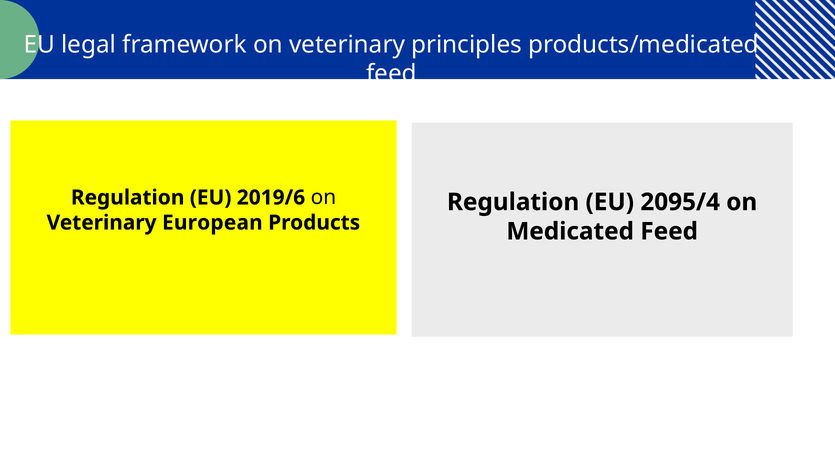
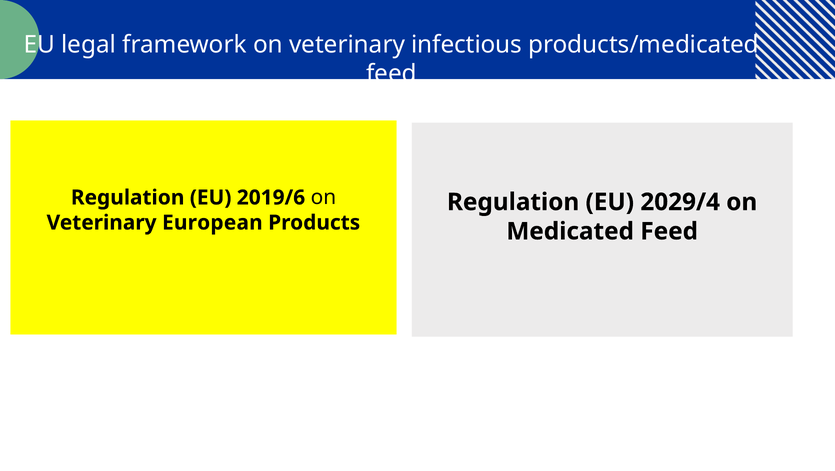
principles: principles -> infectious
2095/4: 2095/4 -> 2029/4
